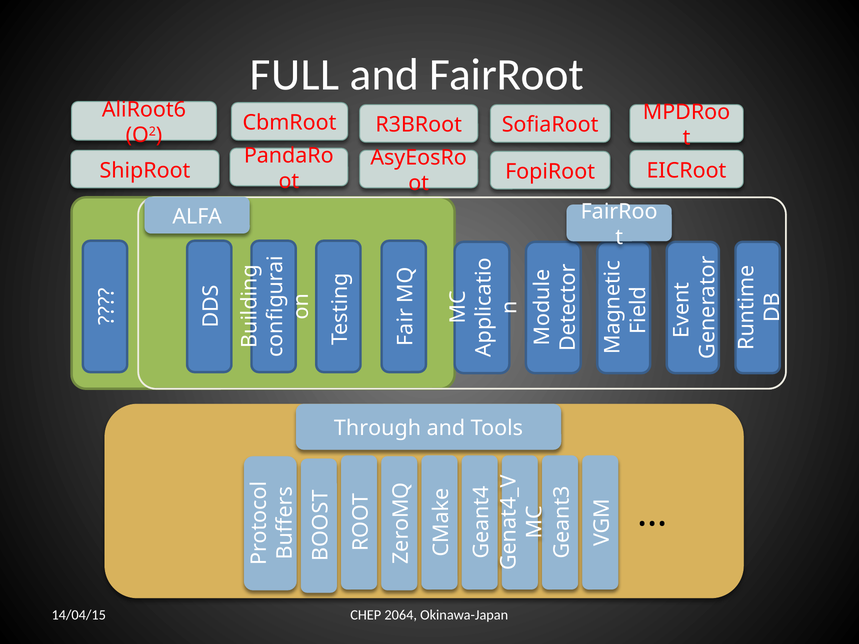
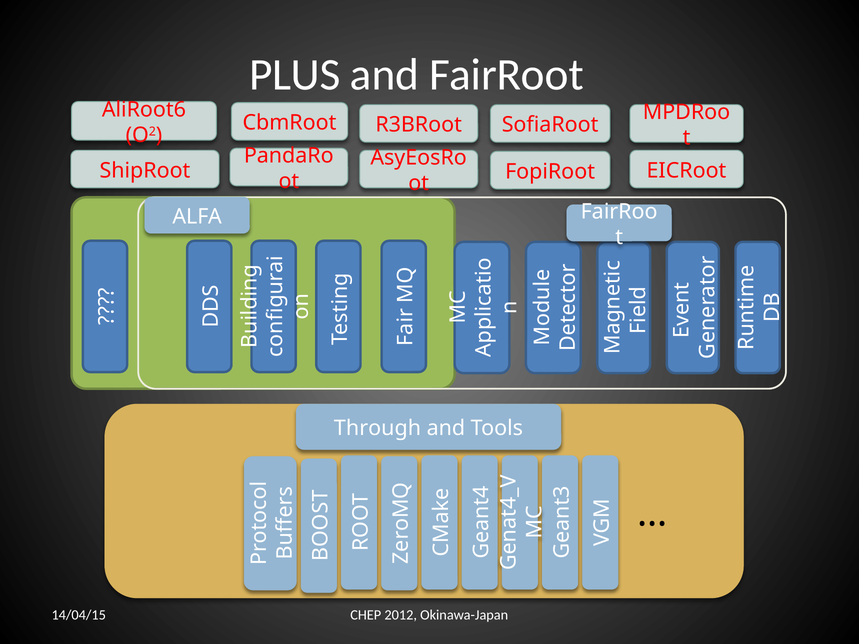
FULL: FULL -> PLUS
2064: 2064 -> 2012
